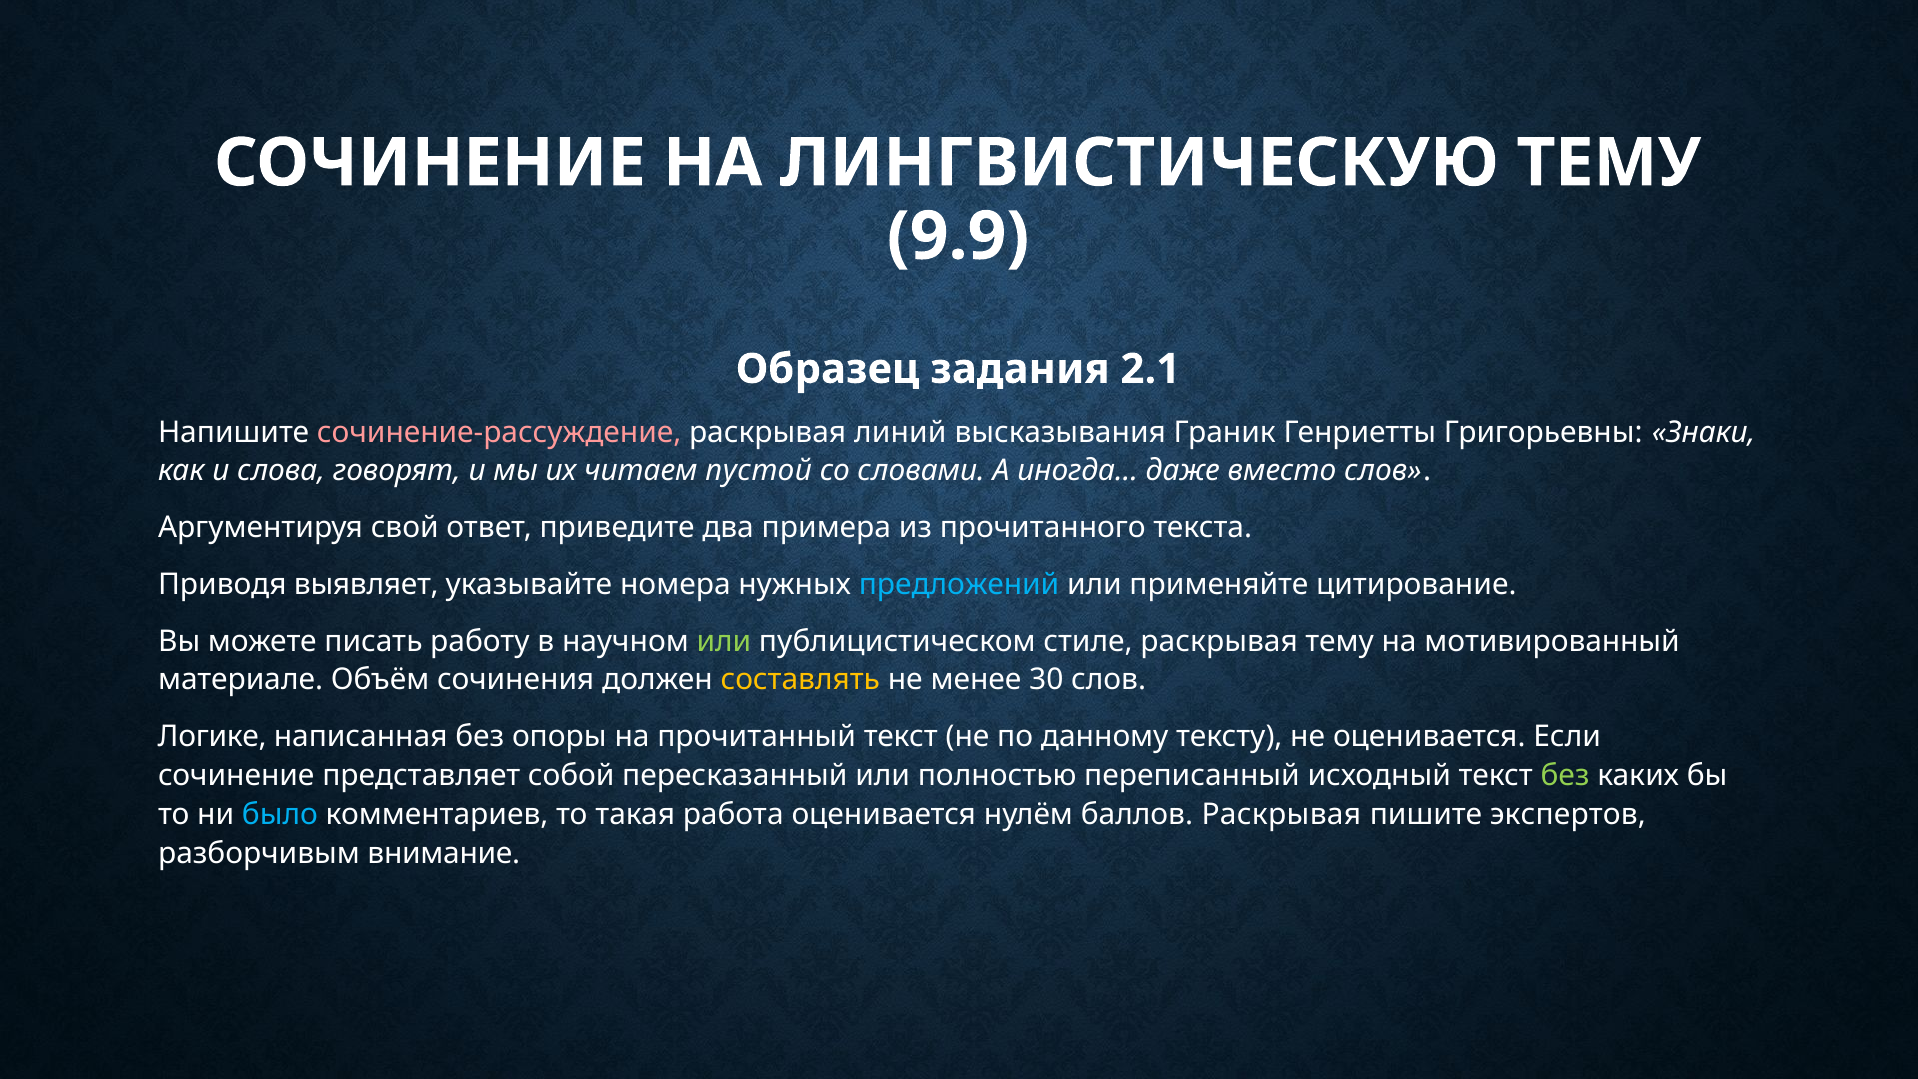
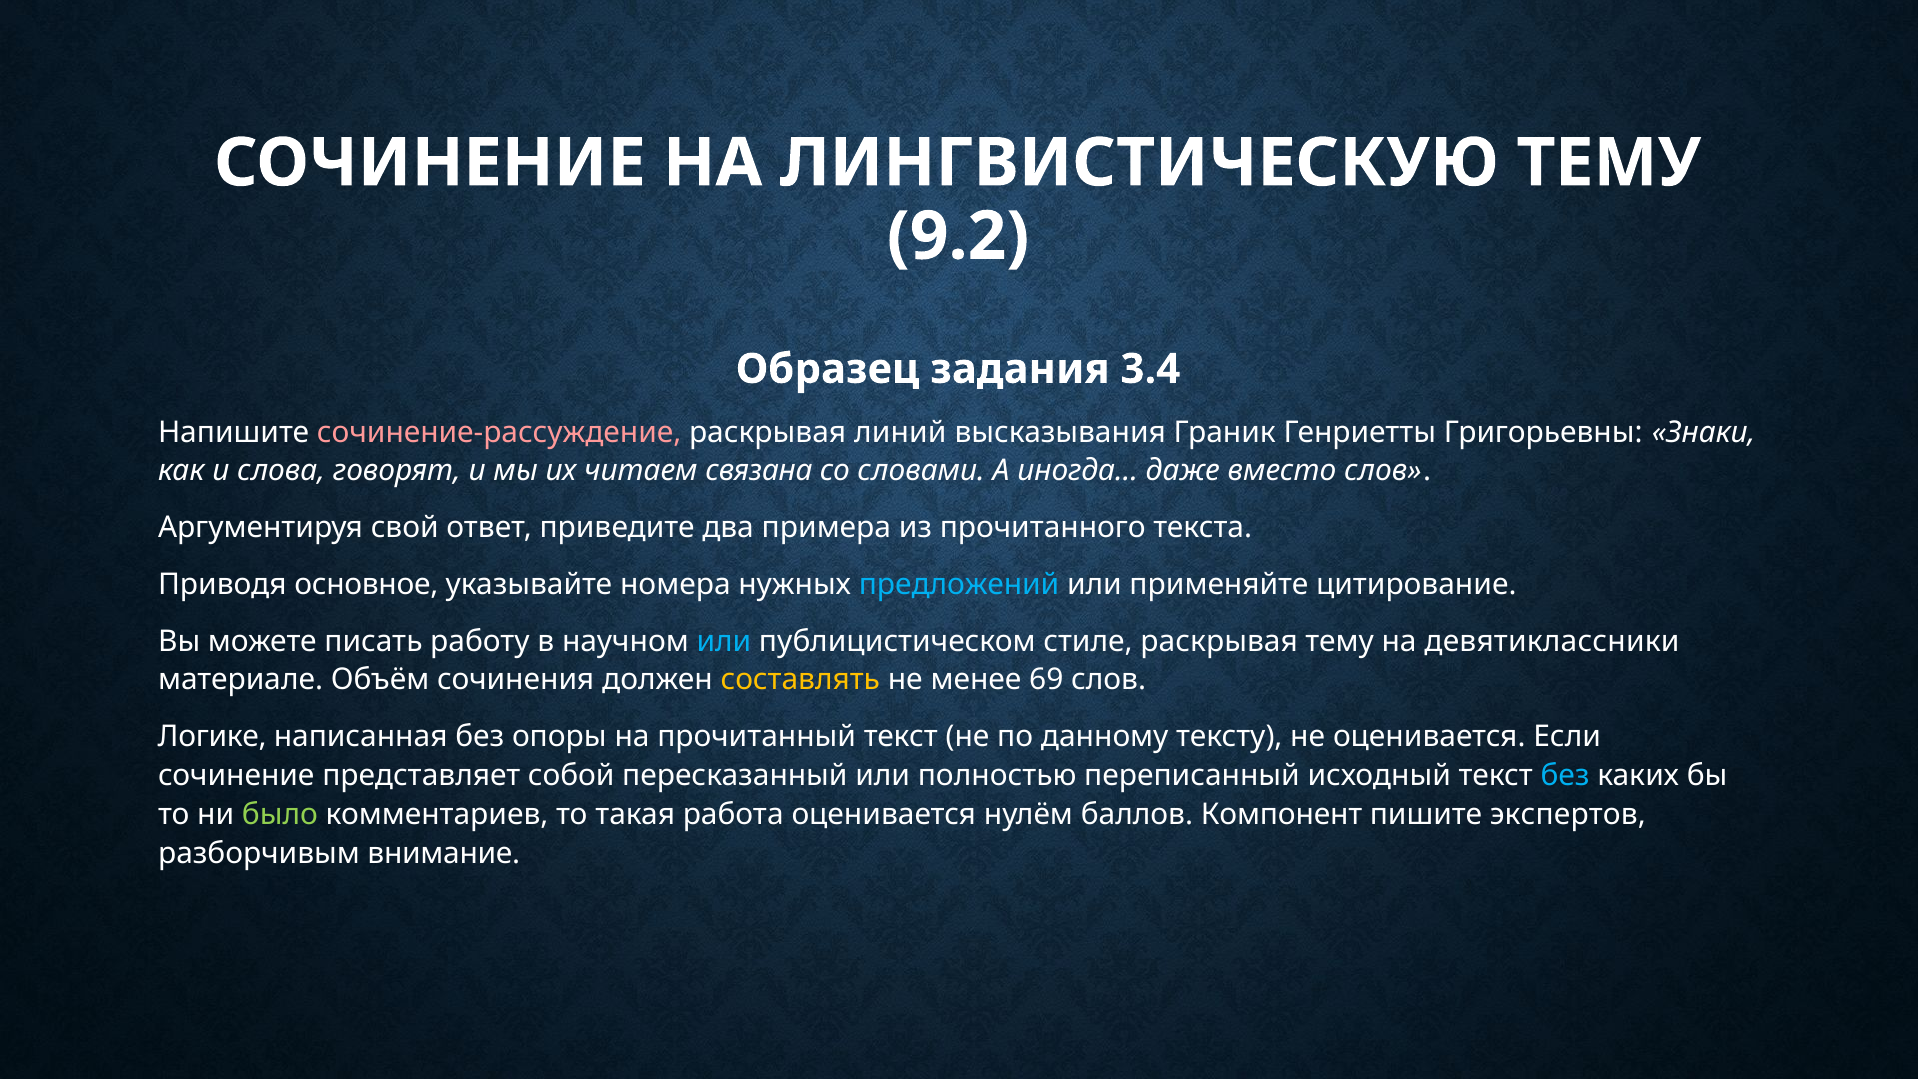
9.9: 9.9 -> 9.2
2.1: 2.1 -> 3.4
пустой: пустой -> связана
выявляет: выявляет -> основное
или at (724, 641) colour: light green -> light blue
мотивированный: мотивированный -> девятиклассники
30: 30 -> 69
без at (1565, 776) colour: light green -> light blue
было colour: light blue -> light green
баллов Раскрывая: Раскрывая -> Компонент
